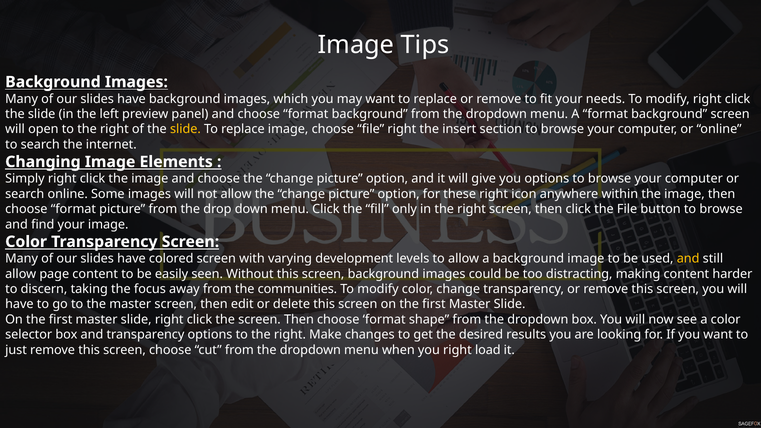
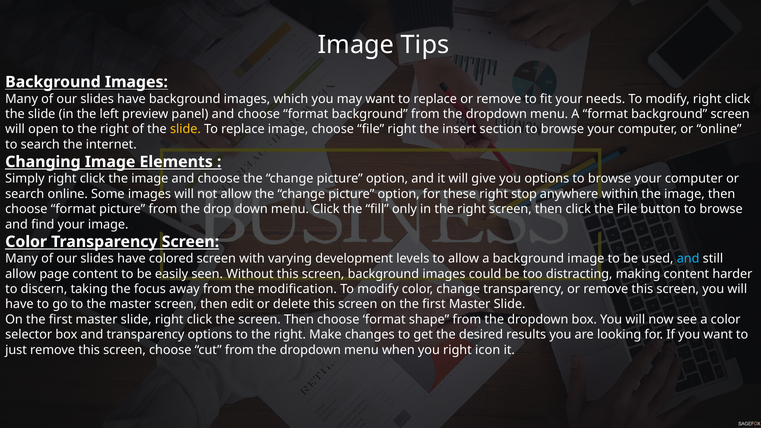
icon: icon -> stop
and at (688, 259) colour: yellow -> light blue
communities: communities -> modification
load: load -> icon
